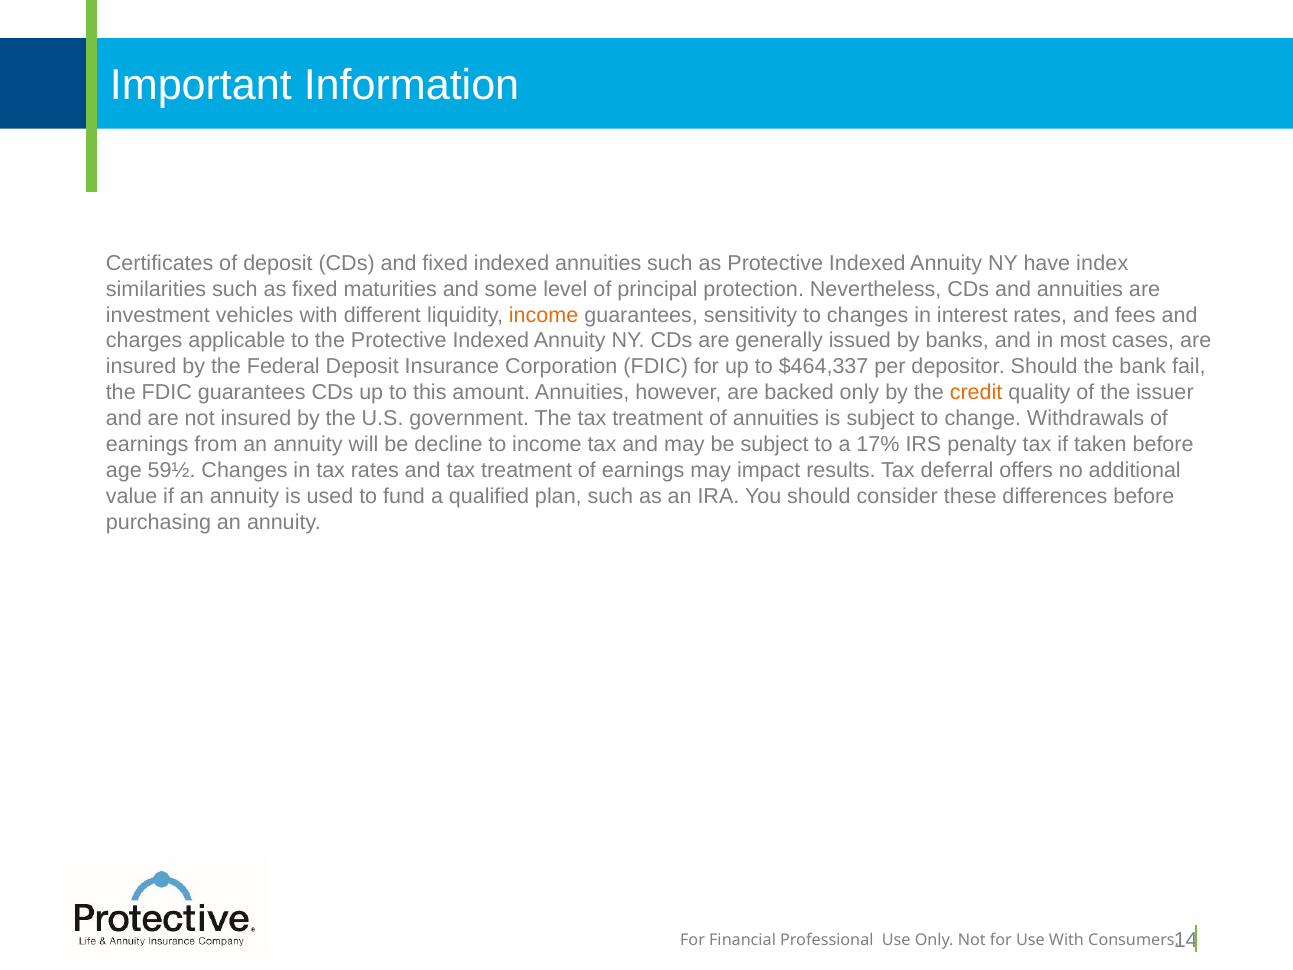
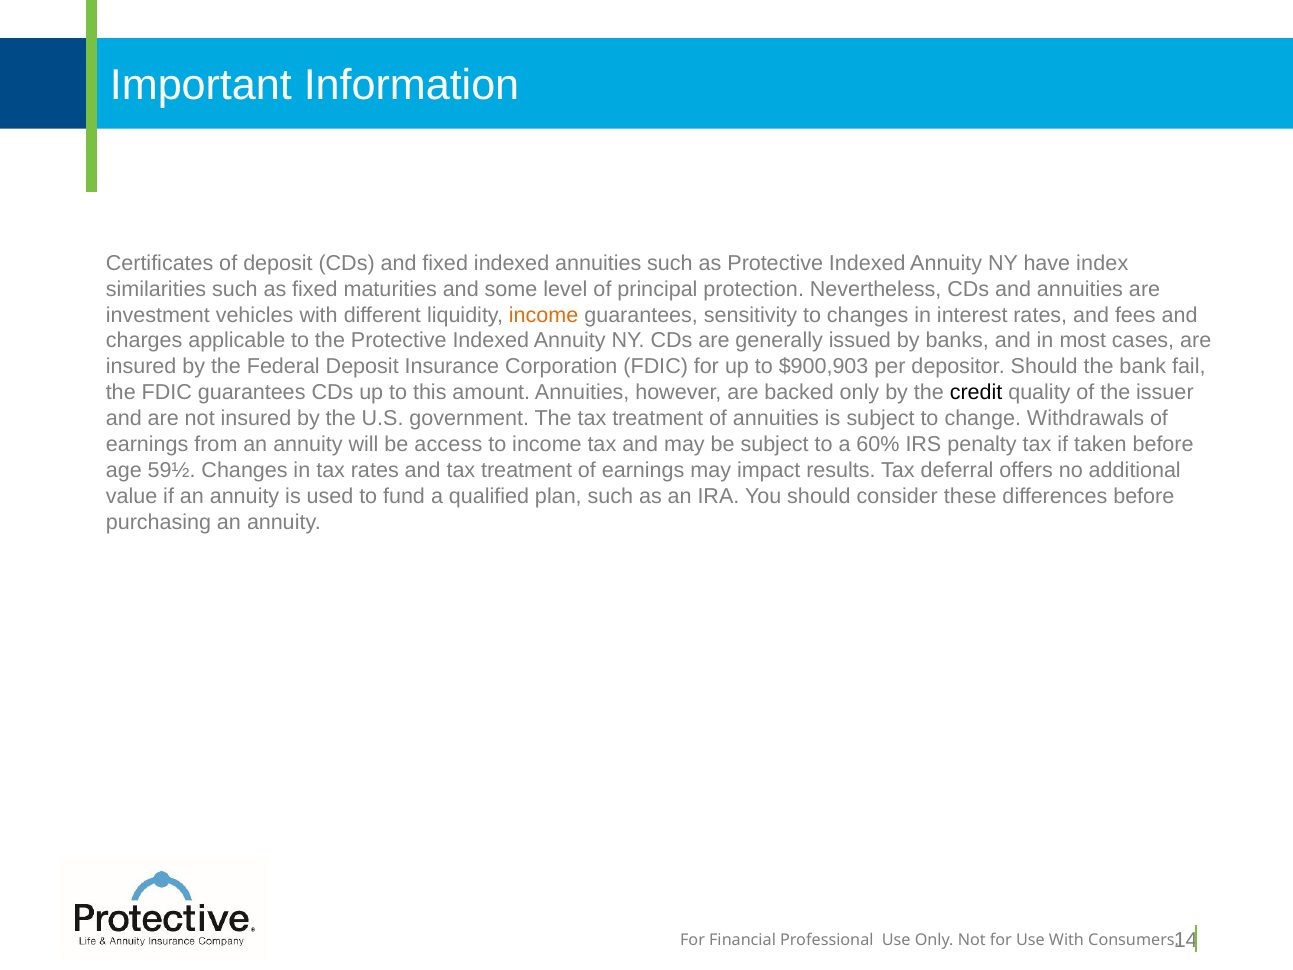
$464,337: $464,337 -> $900,903
credit colour: orange -> black
decline: decline -> access
17%: 17% -> 60%
